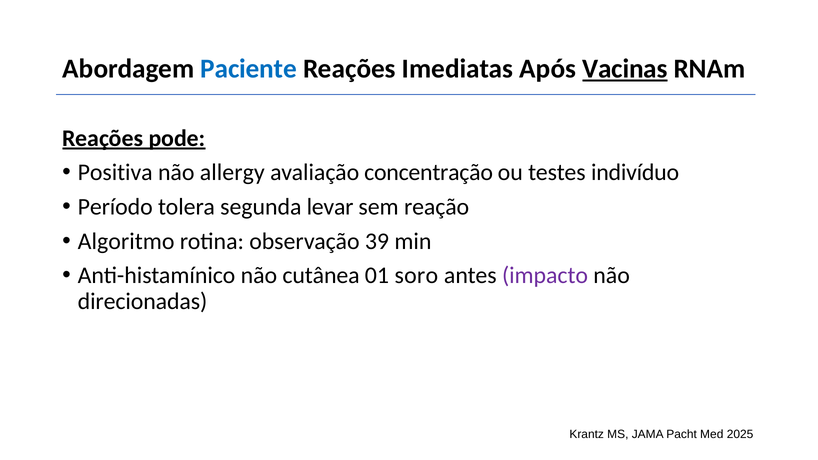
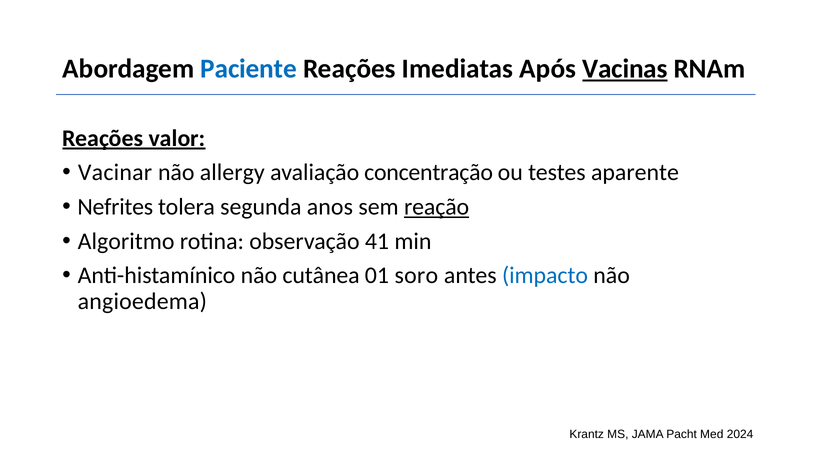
pode: pode -> valor
Positiva: Positiva -> Vacinar
indivíduo: indivíduo -> aparente
Período: Período -> Nefrites
levar: levar -> anos
reação underline: none -> present
39: 39 -> 41
impacto colour: purple -> blue
direcionadas: direcionadas -> angioedema
2025: 2025 -> 2024
